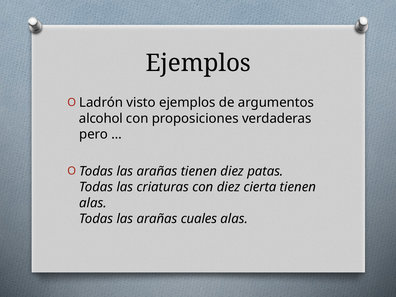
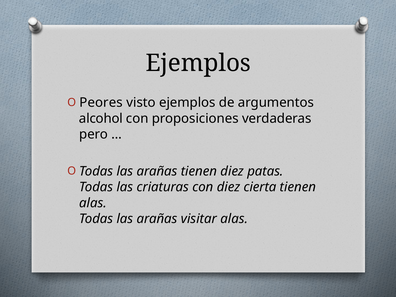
Ladrón: Ladrón -> Peores
cuales: cuales -> visitar
